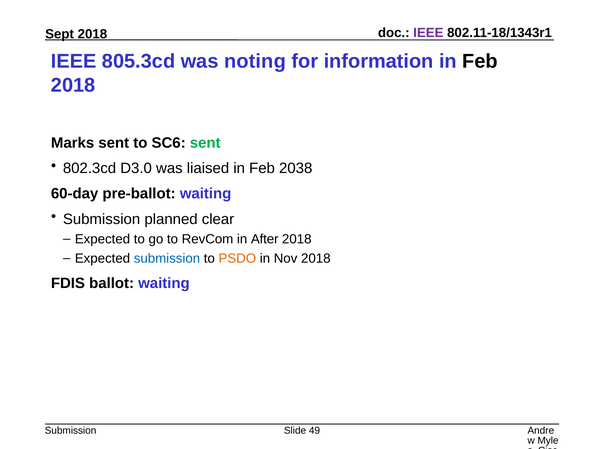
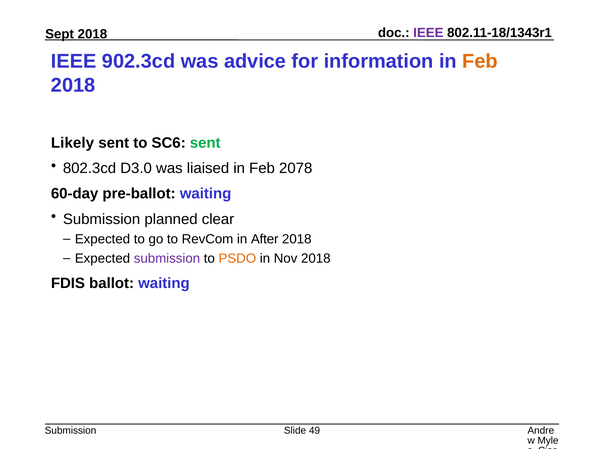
805.3cd: 805.3cd -> 902.3cd
noting: noting -> advice
Feb at (480, 61) colour: black -> orange
Marks: Marks -> Likely
2038: 2038 -> 2078
submission at (167, 259) colour: blue -> purple
